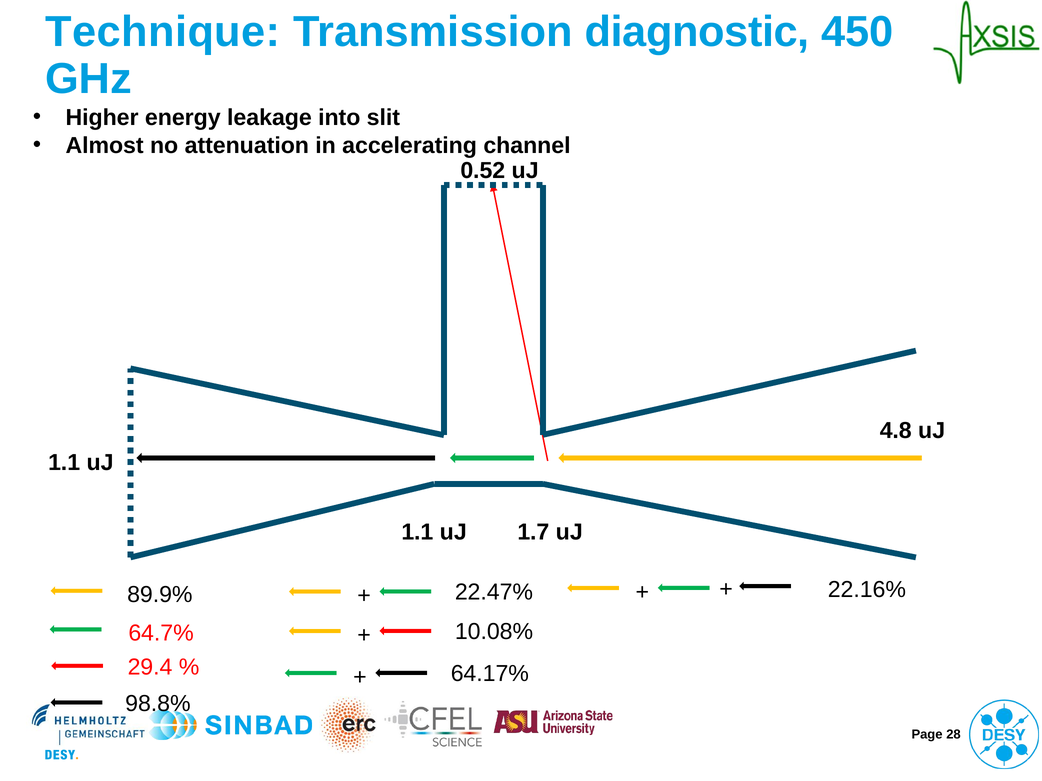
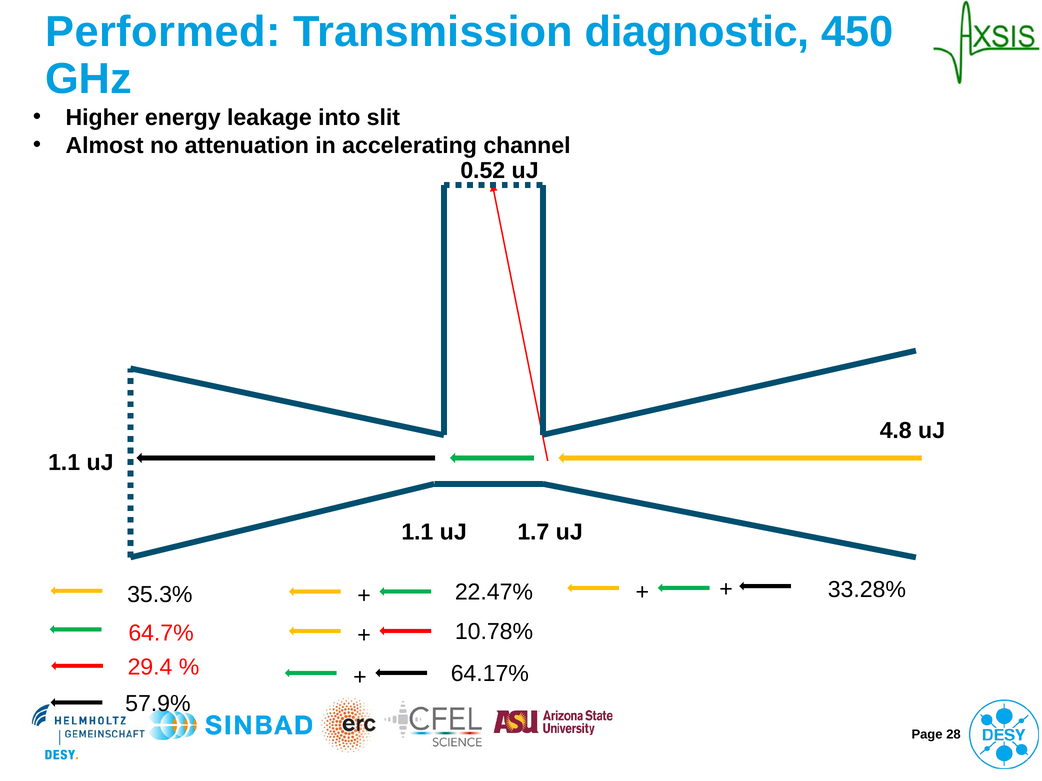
Technique: Technique -> Performed
22.16%: 22.16% -> 33.28%
89.9%: 89.9% -> 35.3%
10.08%: 10.08% -> 10.78%
98.8%: 98.8% -> 57.9%
